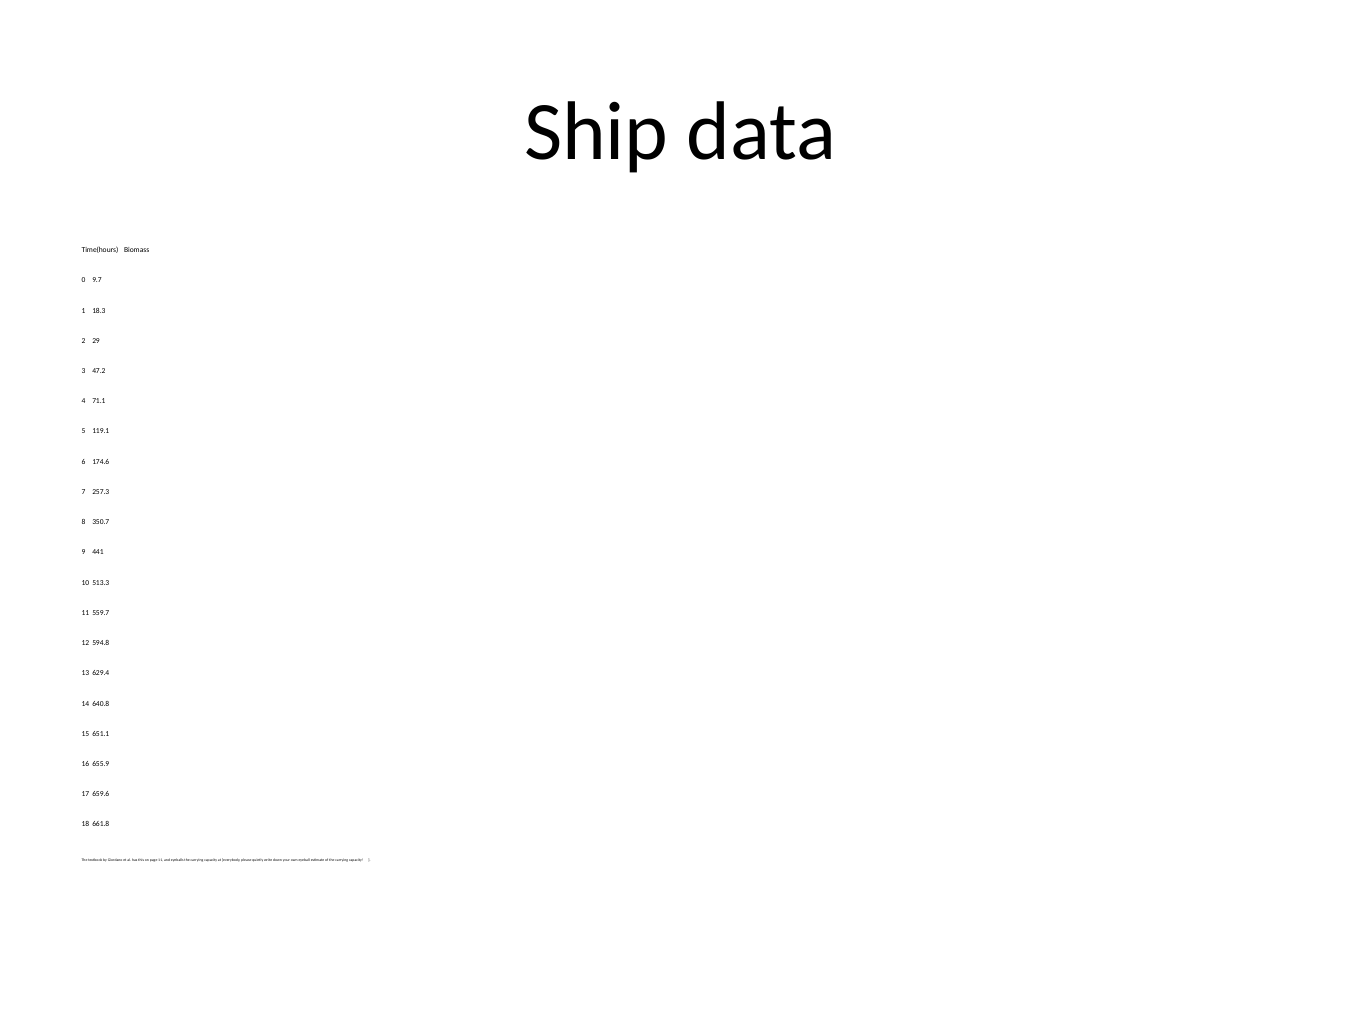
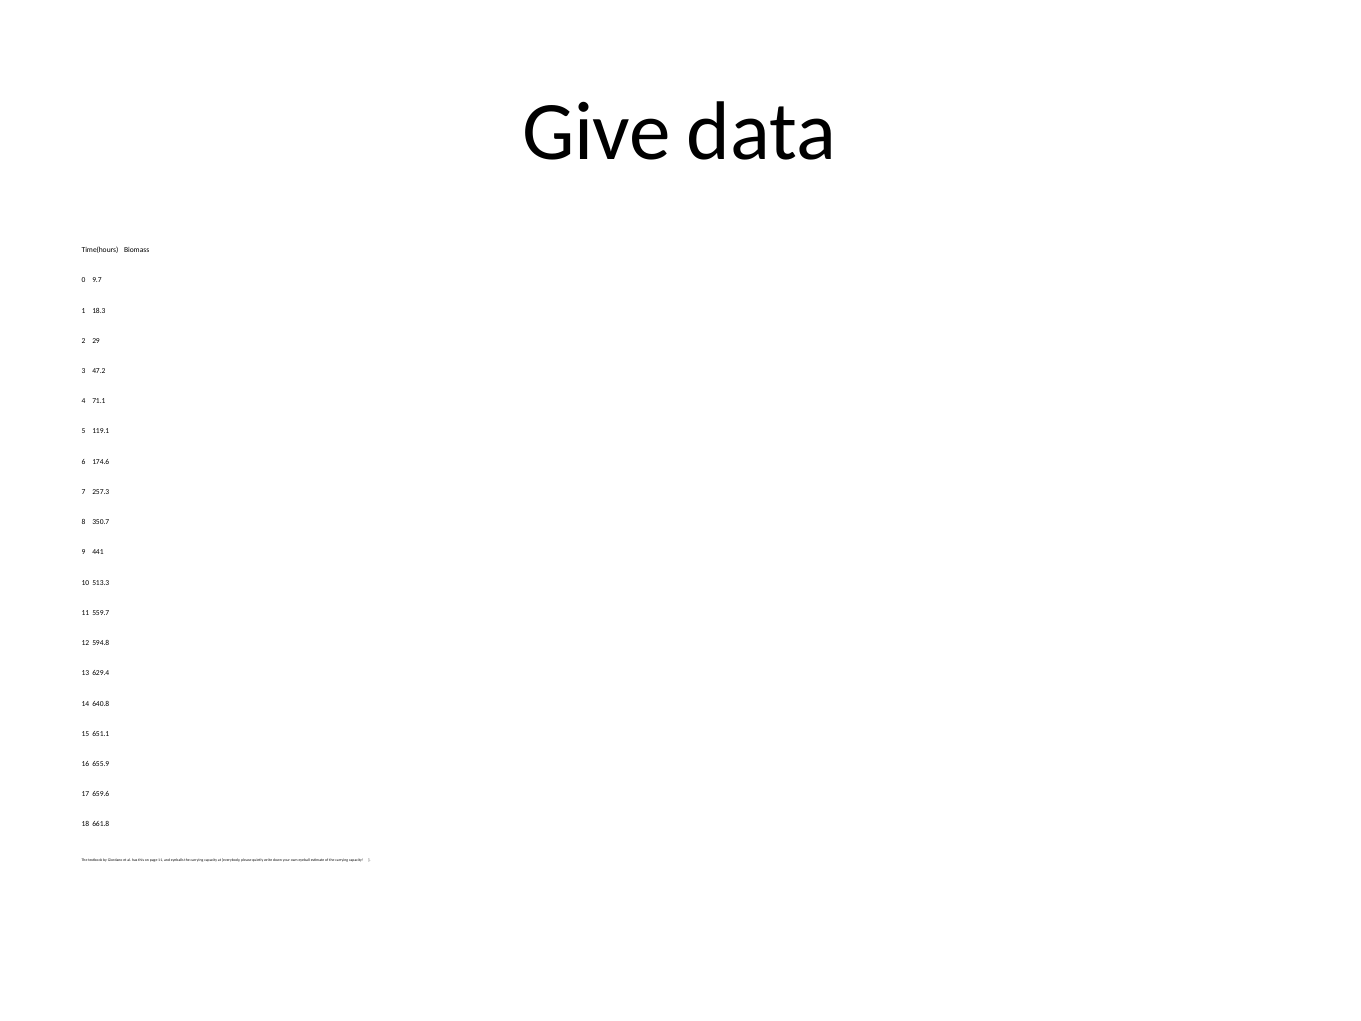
Ship: Ship -> Give
